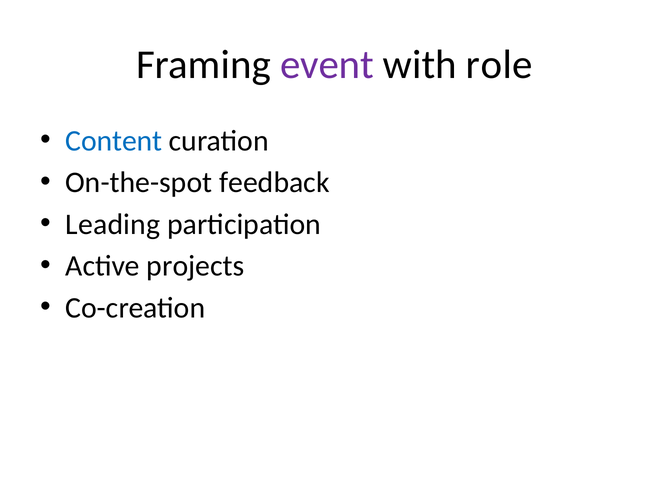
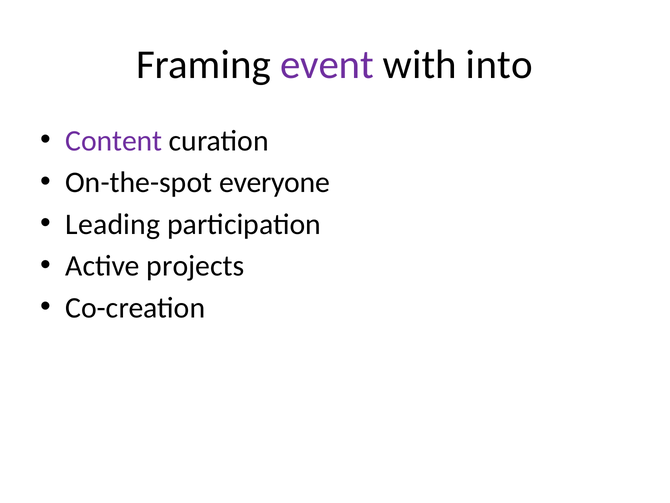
role: role -> into
Content colour: blue -> purple
feedback: feedback -> everyone
